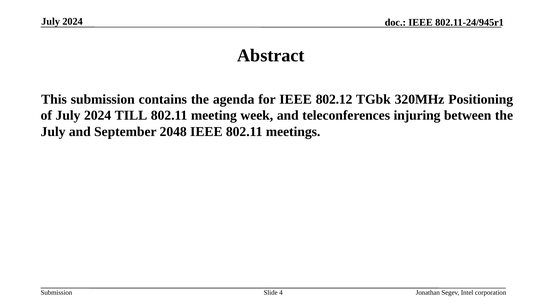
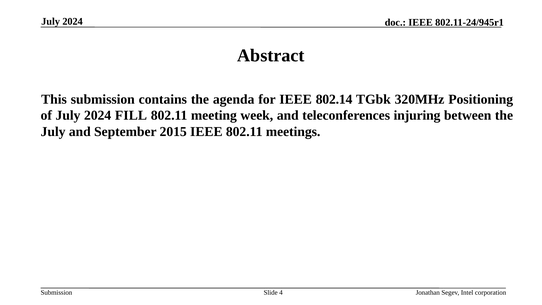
802.12: 802.12 -> 802.14
TILL: TILL -> FILL
2048: 2048 -> 2015
